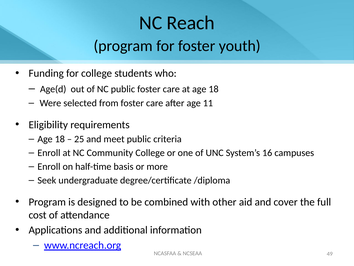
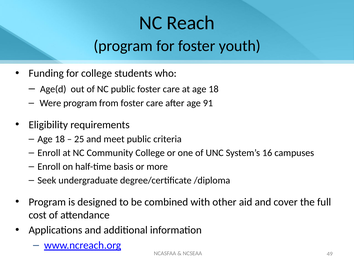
Were selected: selected -> program
11: 11 -> 91
